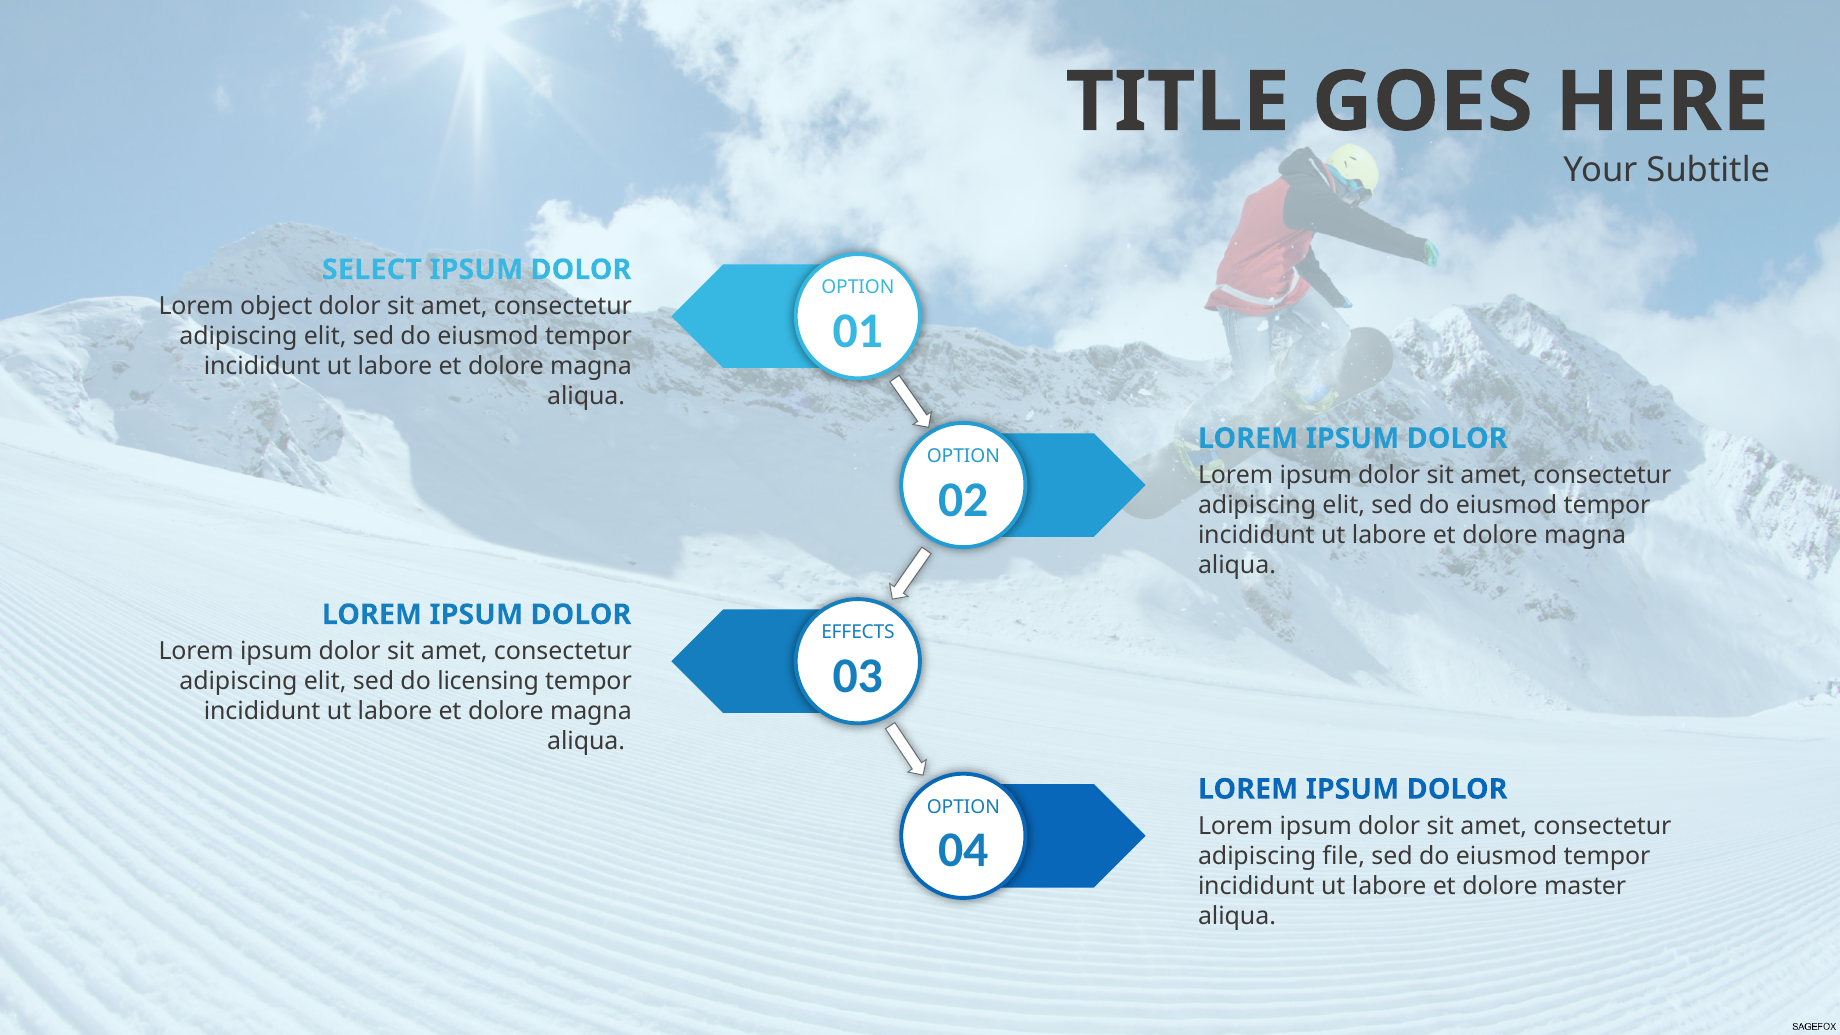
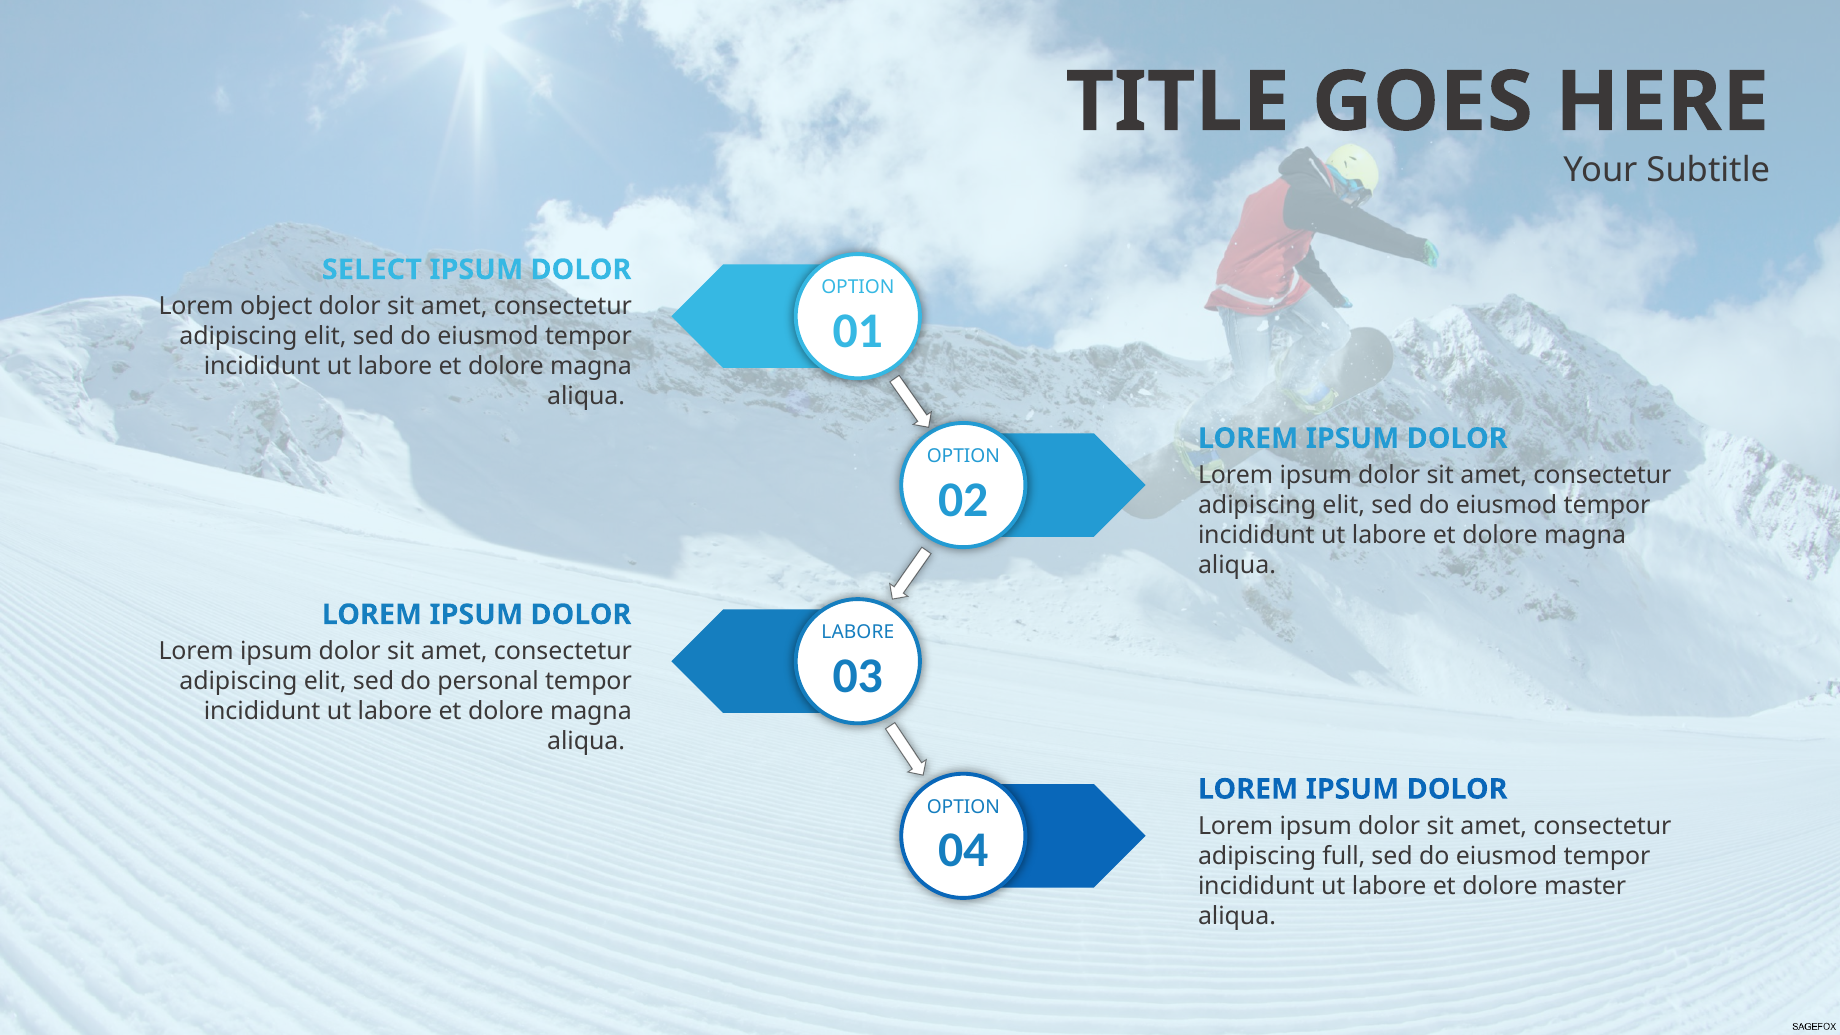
EFFECTS at (858, 632): EFFECTS -> LABORE
licensing: licensing -> personal
file: file -> full
